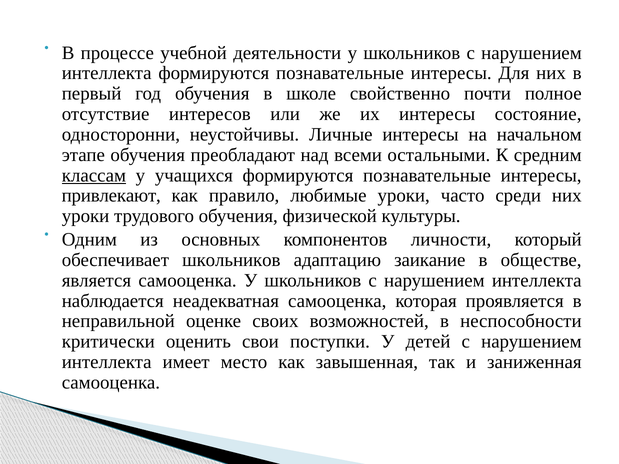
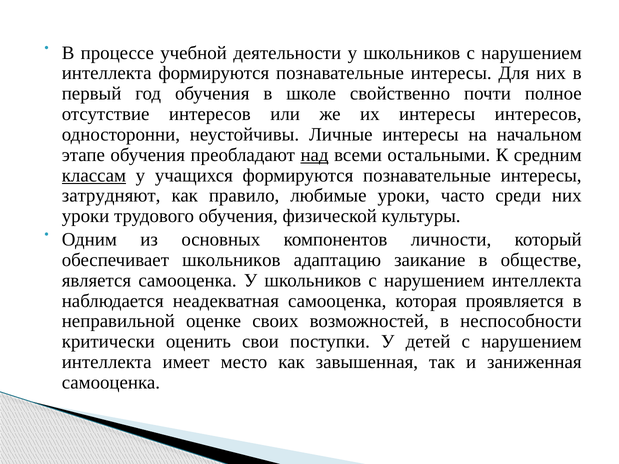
интересы состояние: состояние -> интересов
над underline: none -> present
привлекают: привлекают -> затрудняют
